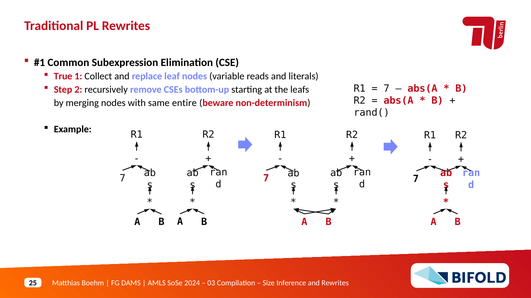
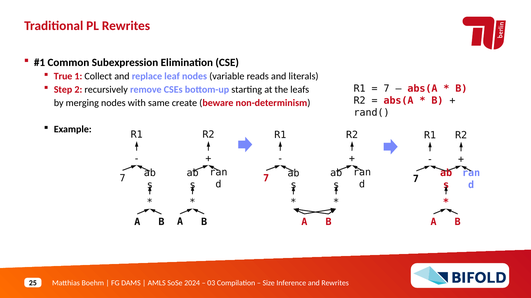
entire: entire -> create
